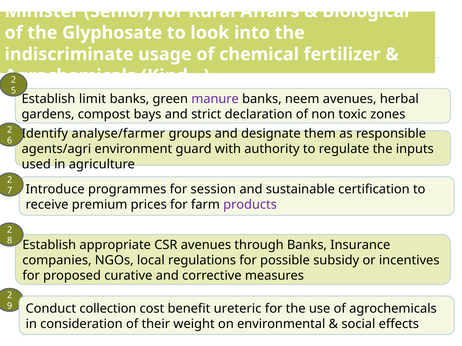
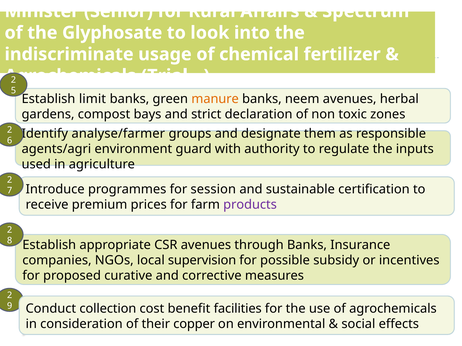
Biological: Biological -> Spectrum
Kind…: Kind… -> Trial…
manure colour: purple -> orange
regulations: regulations -> supervision
ureteric: ureteric -> facilities
weight: weight -> copper
